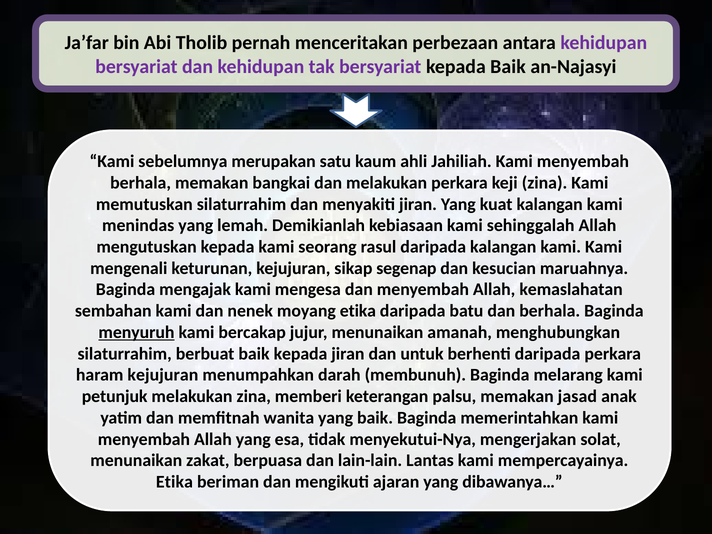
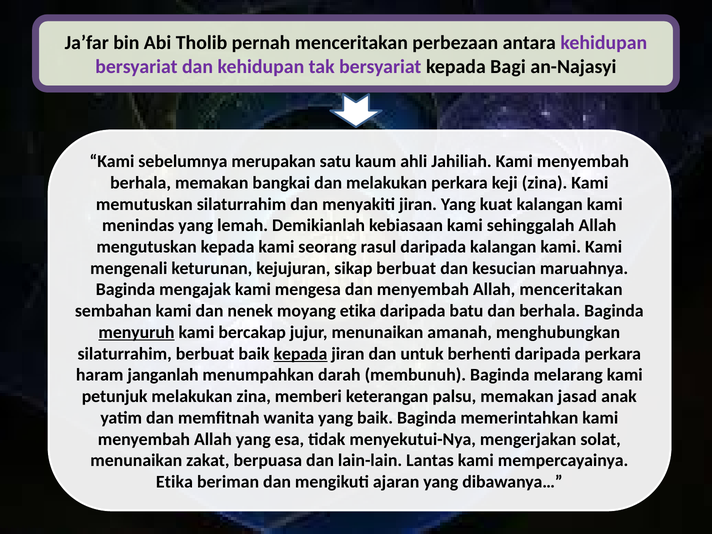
kepada Baik: Baik -> Bagi
sikap segenap: segenap -> berbuat
Allah kemaslahatan: kemaslahatan -> menceritakan
kepada at (301, 354) underline: none -> present
haram kejujuran: kejujuran -> janganlah
